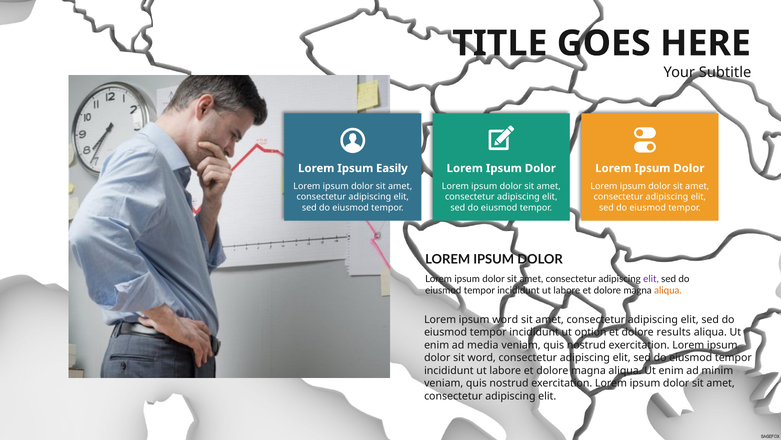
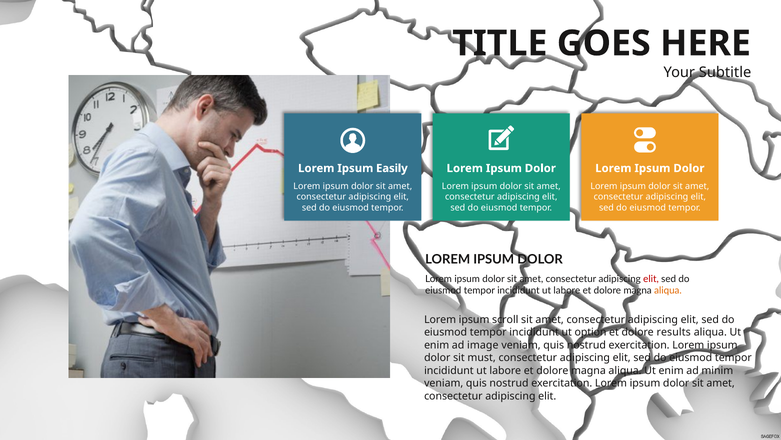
elit at (651, 278) colour: purple -> red
ipsum word: word -> scroll
media: media -> image
sit word: word -> must
